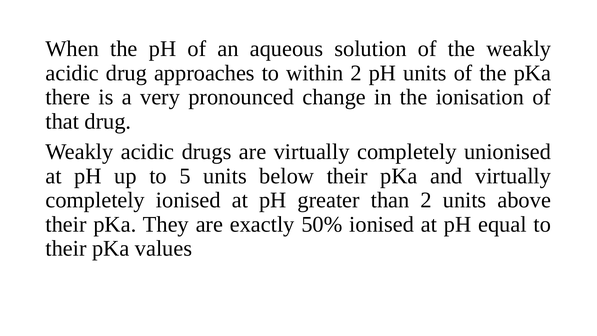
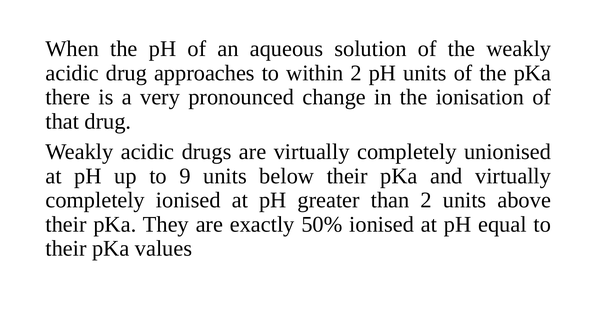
5: 5 -> 9
